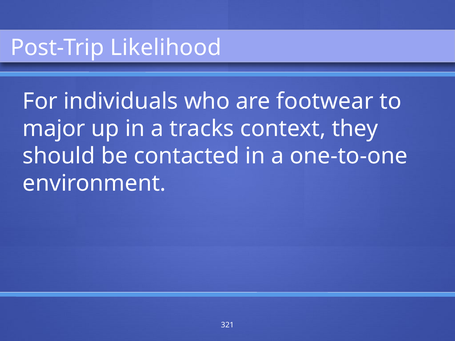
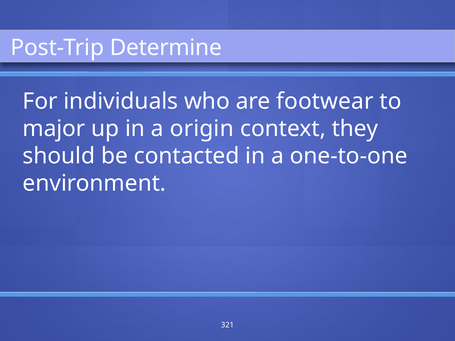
Likelihood: Likelihood -> Determine
tracks: tracks -> origin
